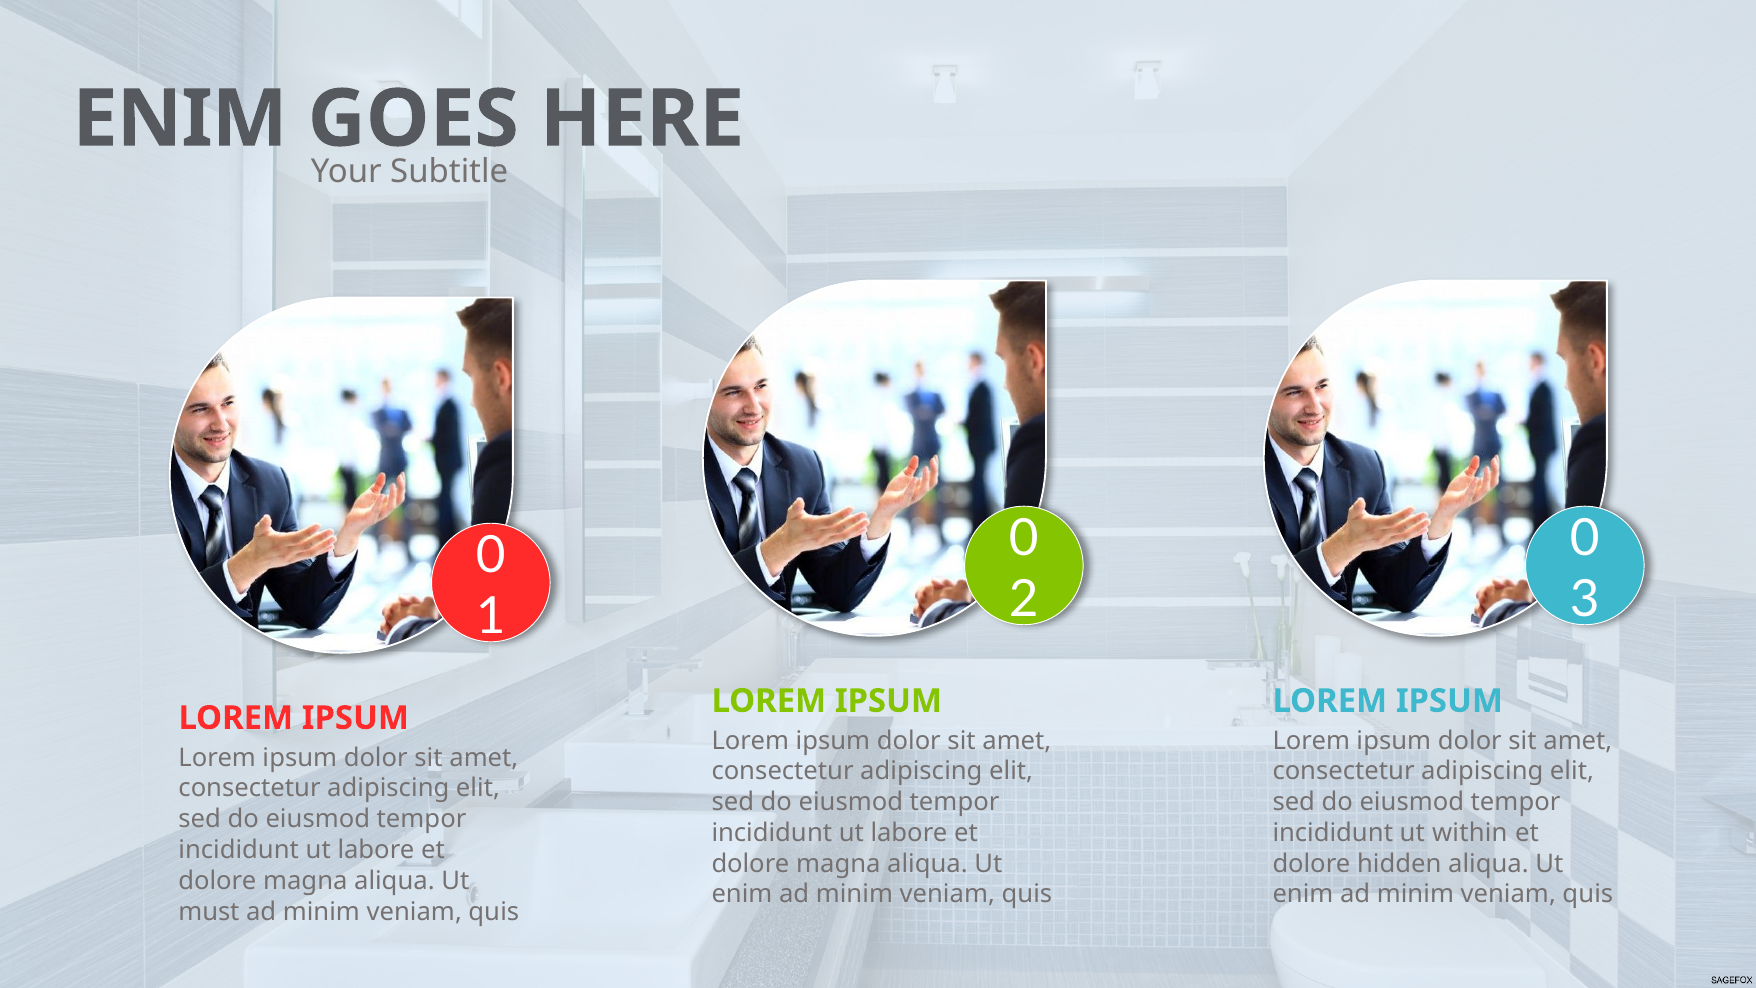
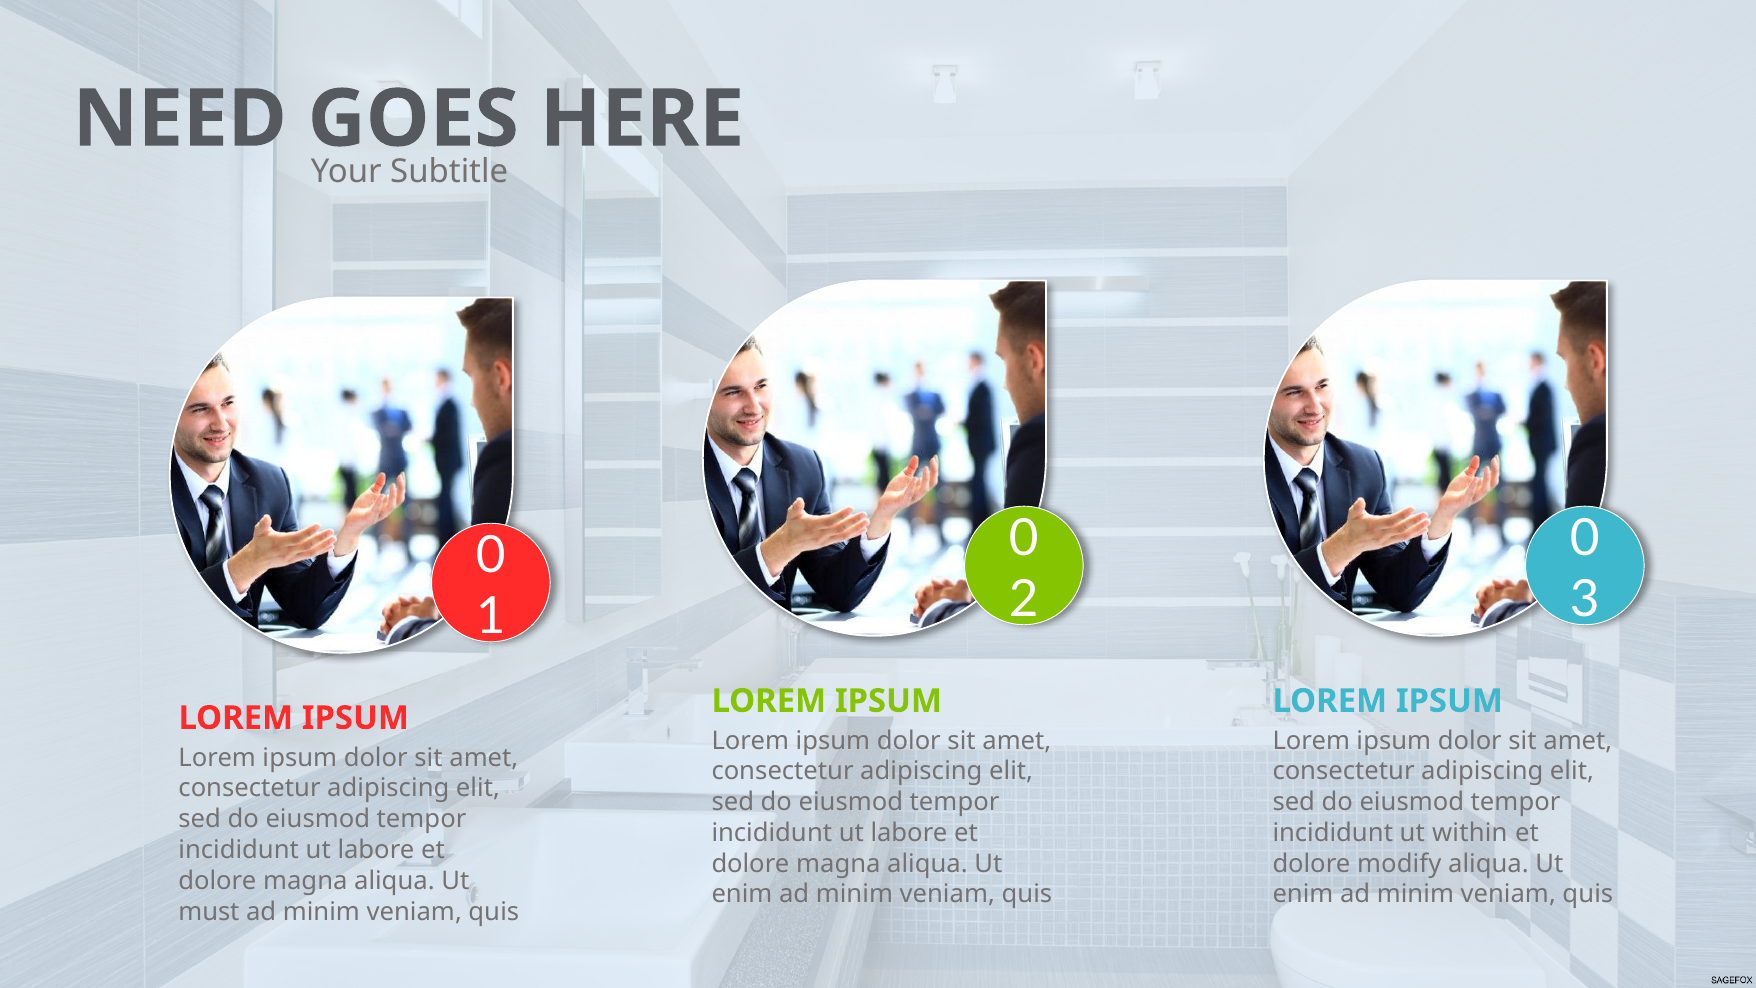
ENIM at (180, 119): ENIM -> NEED
hidden: hidden -> modify
